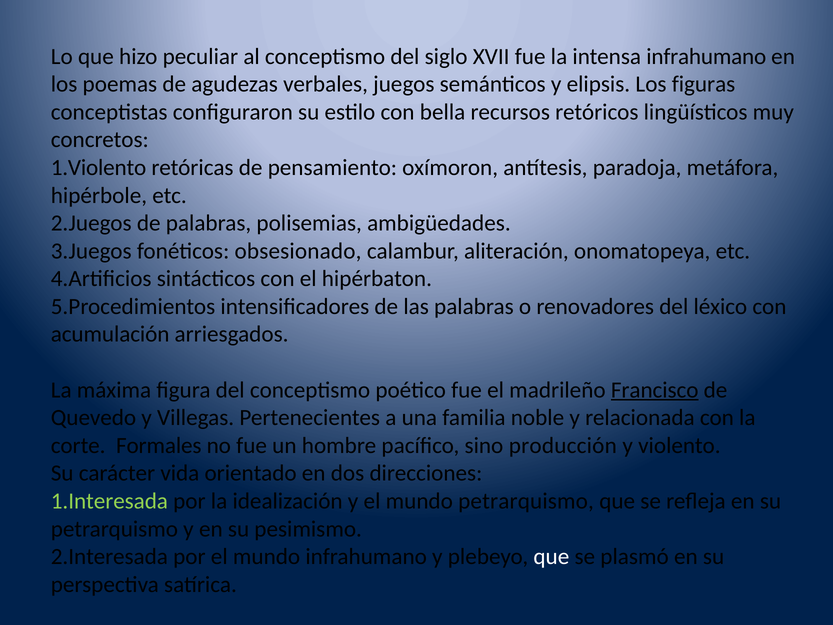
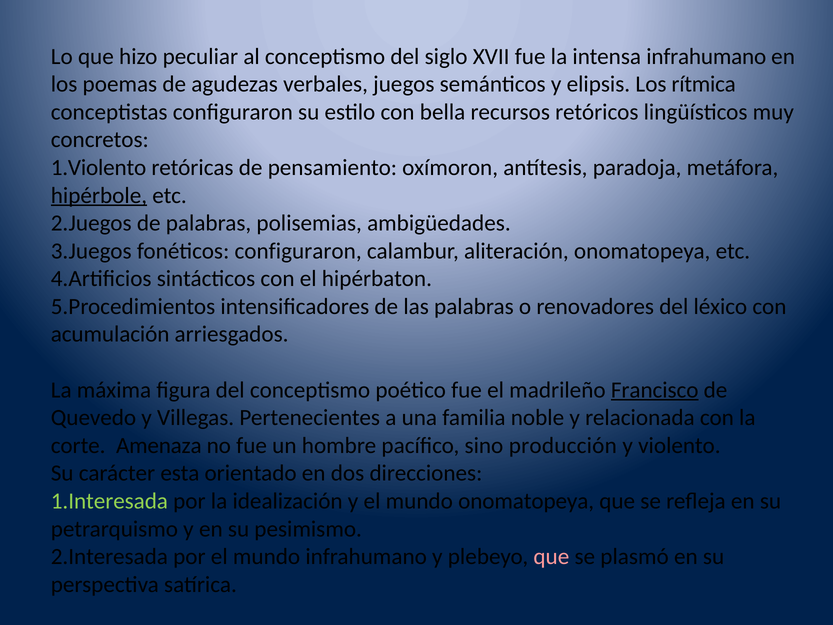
figuras: figuras -> rítmica
hipérbole underline: none -> present
fonéticos obsesionado: obsesionado -> configuraron
Formales: Formales -> Amenaza
vida: vida -> esta
mundo petrarquismo: petrarquismo -> onomatopeya
que at (551, 556) colour: white -> pink
